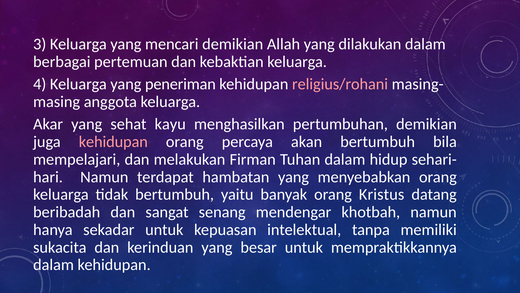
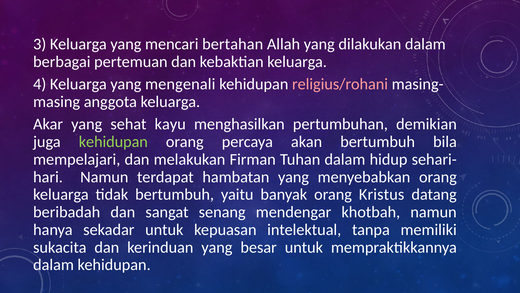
mencari demikian: demikian -> bertahan
peneriman: peneriman -> mengenali
kehidupan at (113, 142) colour: pink -> light green
